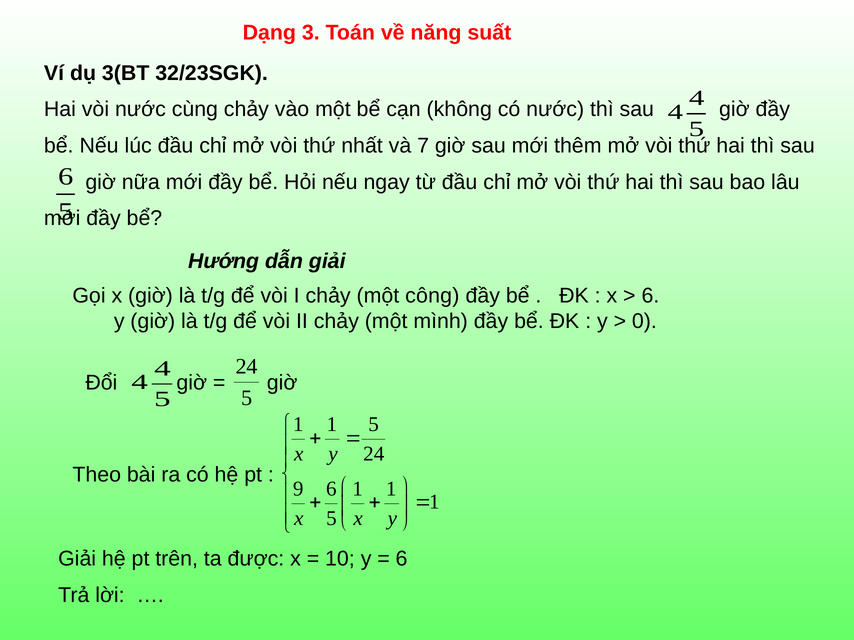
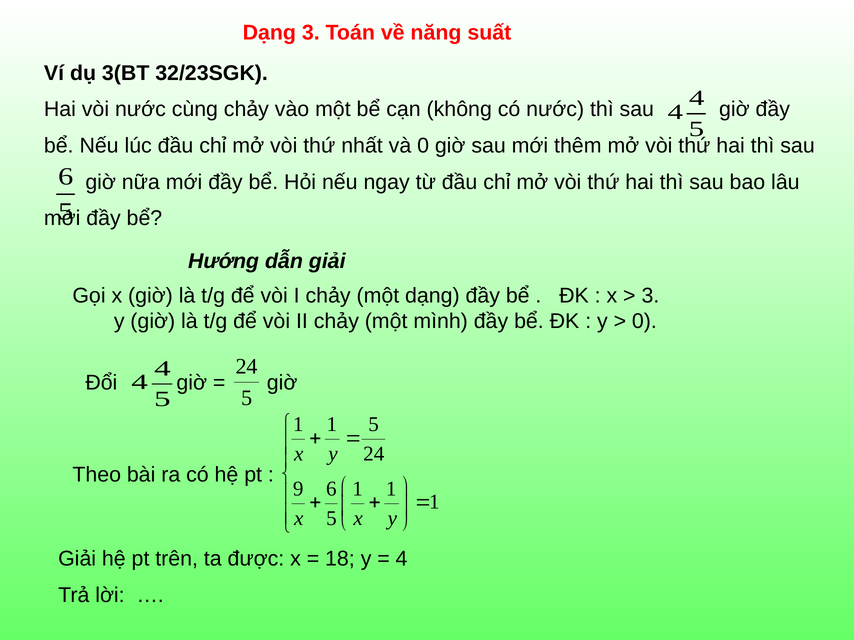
và 7: 7 -> 0
một công: công -> dạng
6 at (650, 296): 6 -> 3
10: 10 -> 18
6 at (402, 559): 6 -> 4
